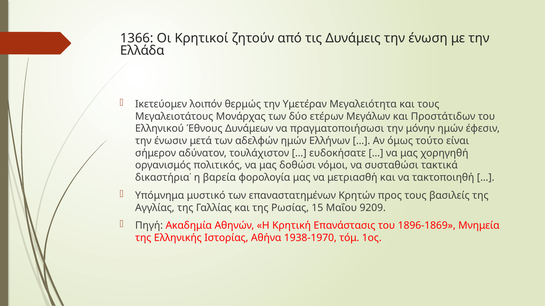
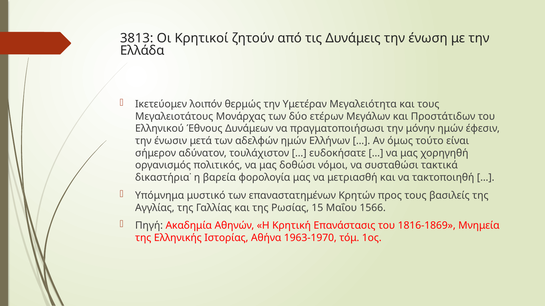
1366: 1366 -> 3813
9209: 9209 -> 1566
1896-1869: 1896-1869 -> 1816-1869
1938-1970: 1938-1970 -> 1963-1970
